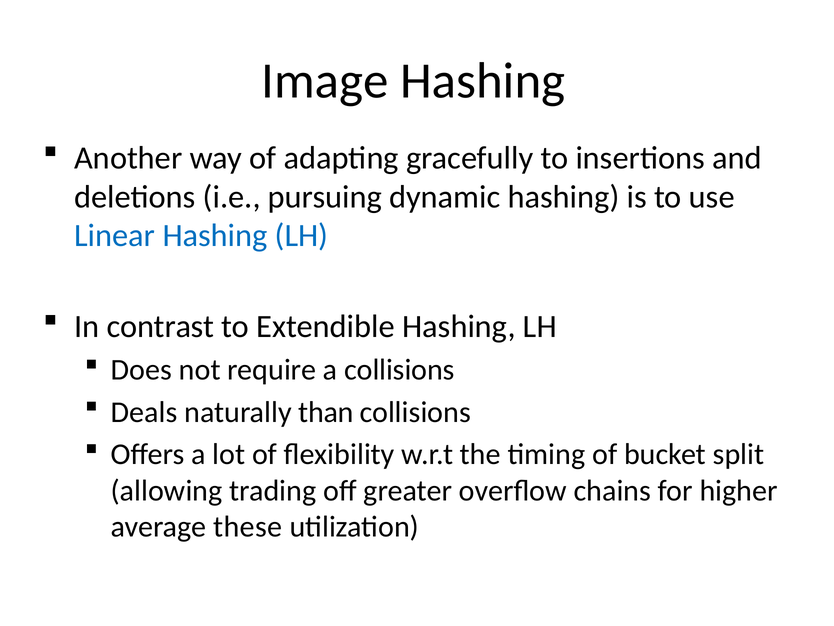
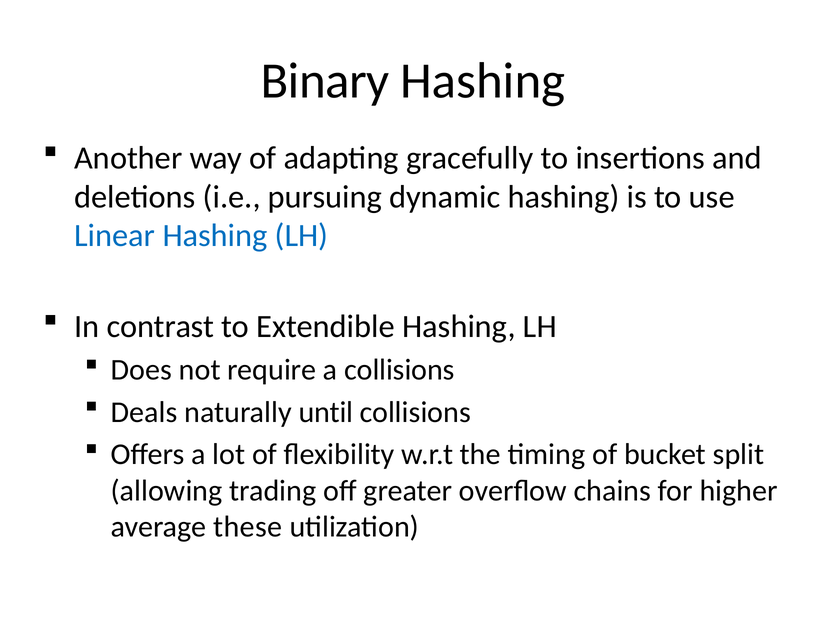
Image: Image -> Binary
than: than -> until
